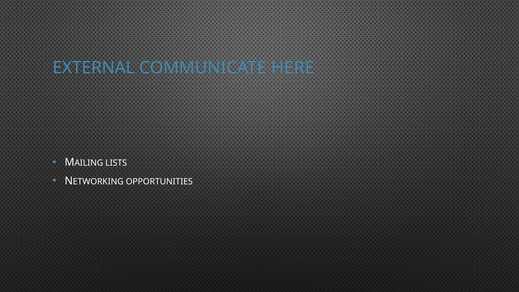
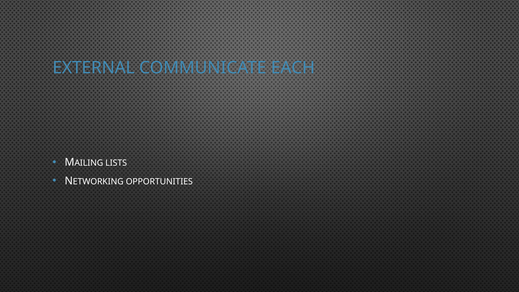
HERE: HERE -> EACH
